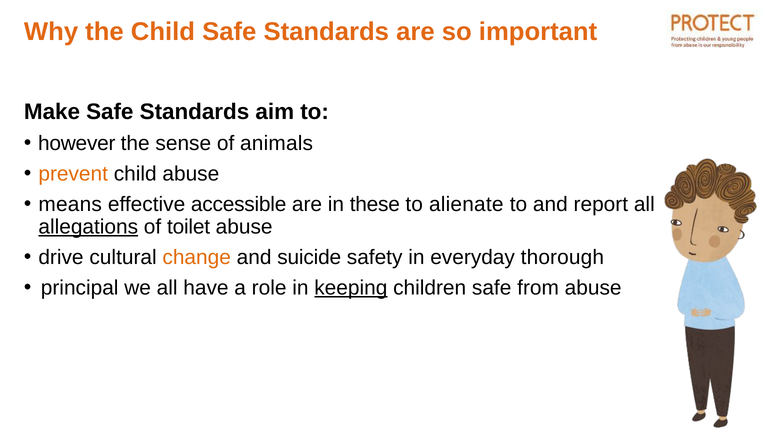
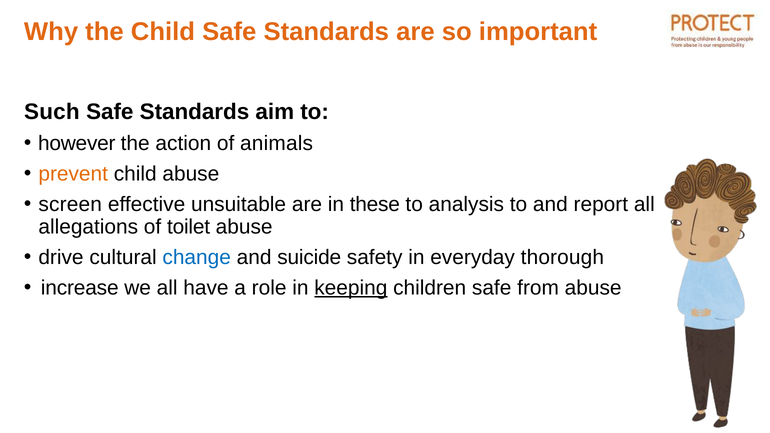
Make: Make -> Such
sense: sense -> action
means: means -> screen
accessible: accessible -> unsuitable
alienate: alienate -> analysis
allegations underline: present -> none
change colour: orange -> blue
principal: principal -> increase
